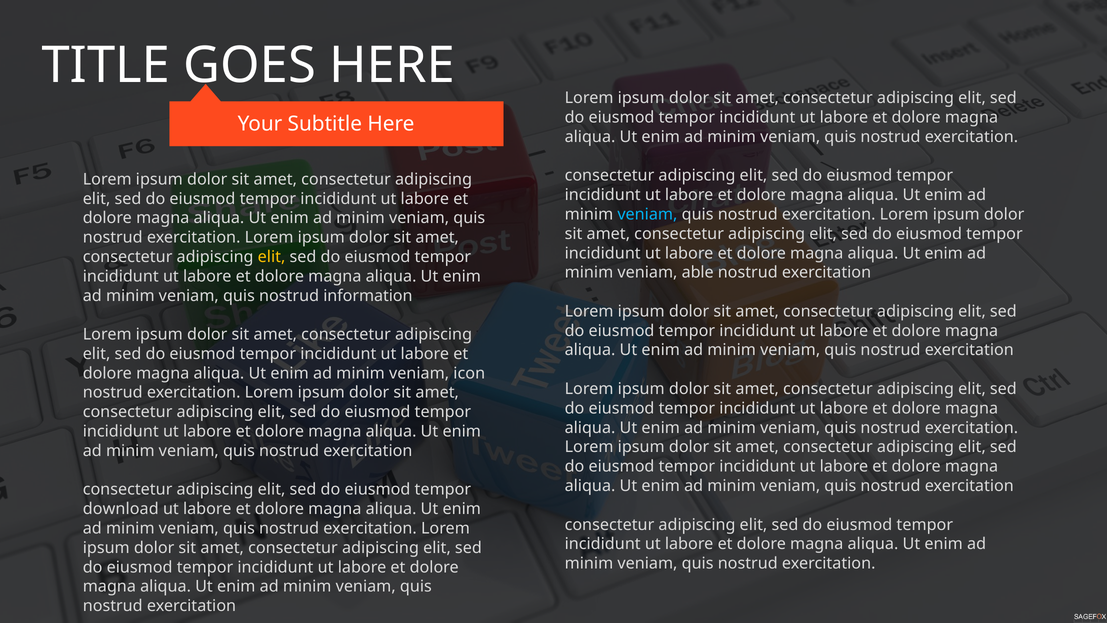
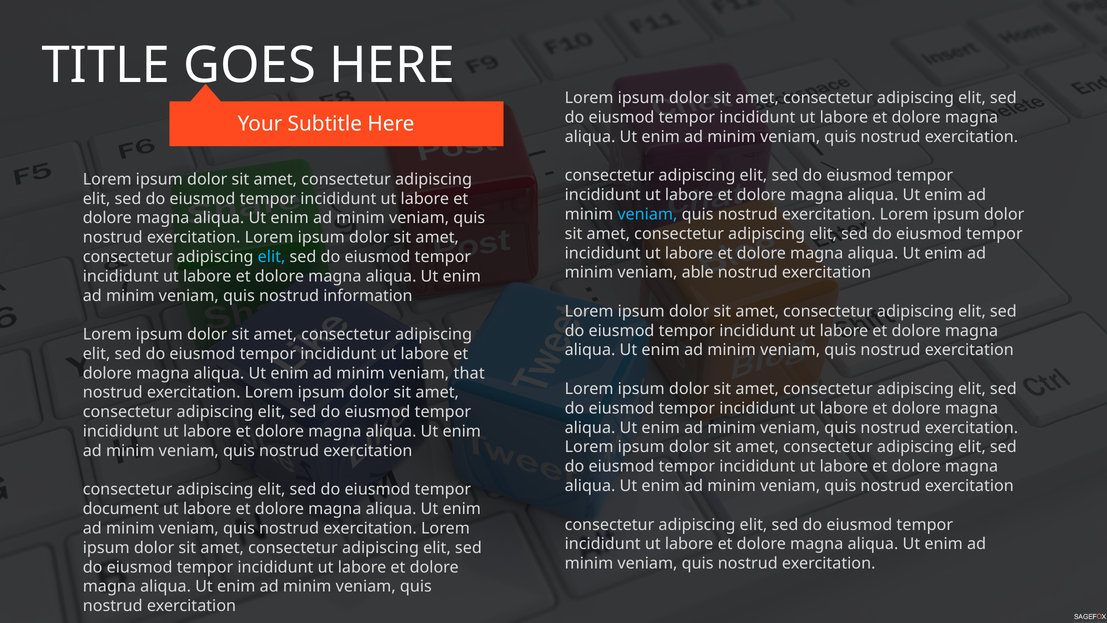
elit at (272, 257) colour: yellow -> light blue
icon: icon -> that
download: download -> document
